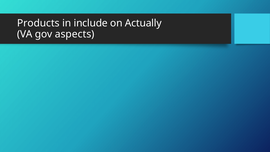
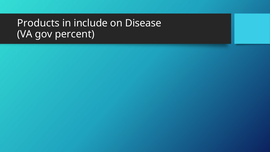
Actually: Actually -> Disease
aspects: aspects -> percent
